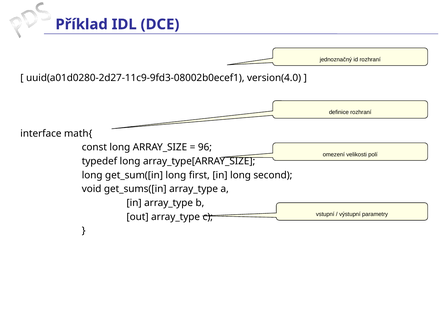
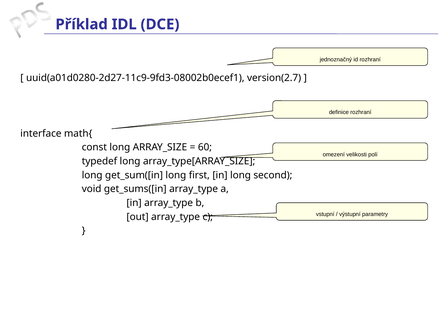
version(4.0: version(4.0 -> version(2.7
96: 96 -> 60
